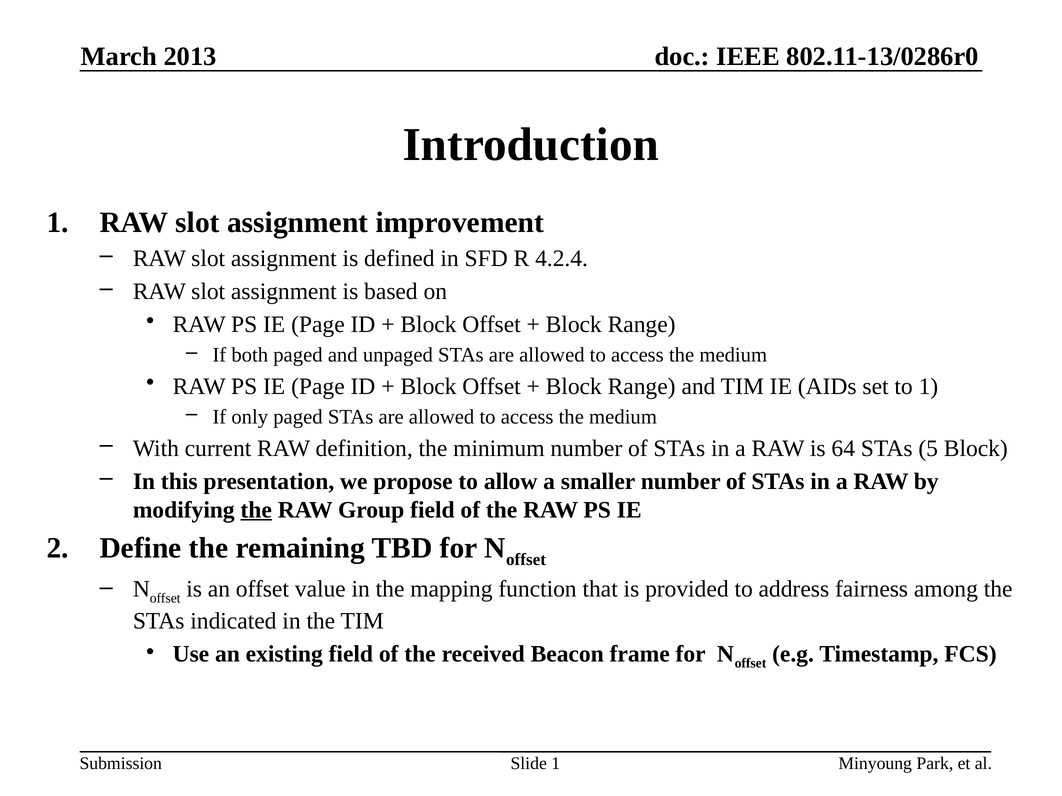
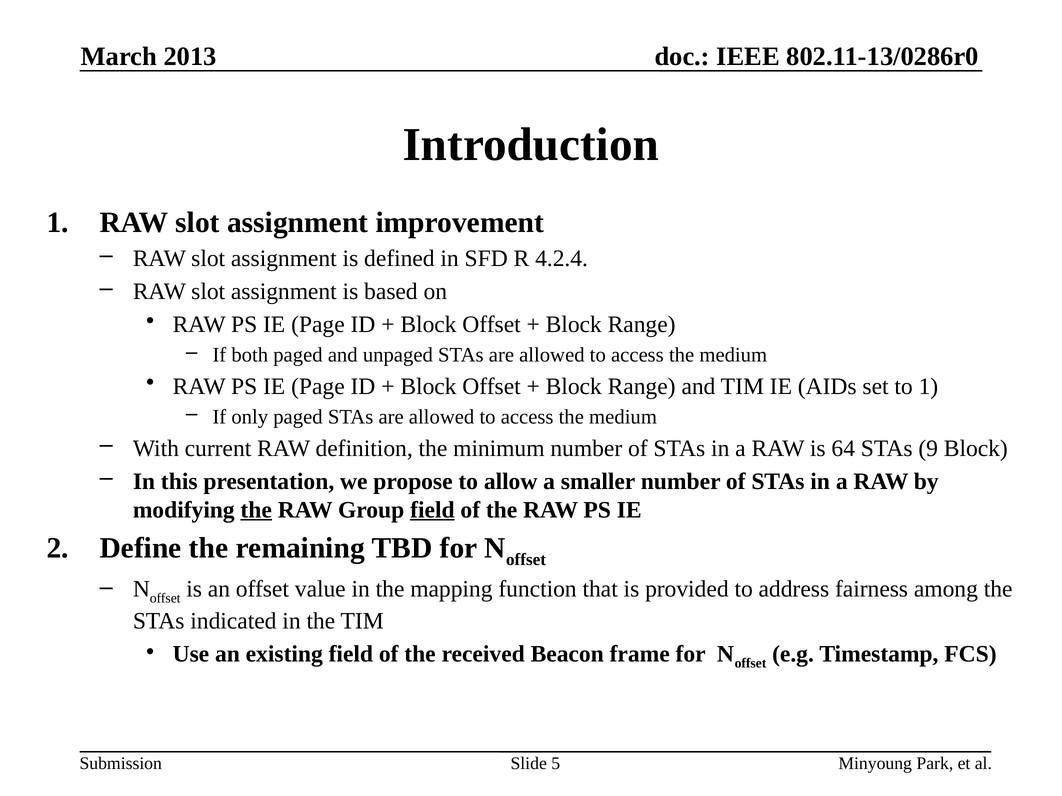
5: 5 -> 9
field at (432, 510) underline: none -> present
Slide 1: 1 -> 5
